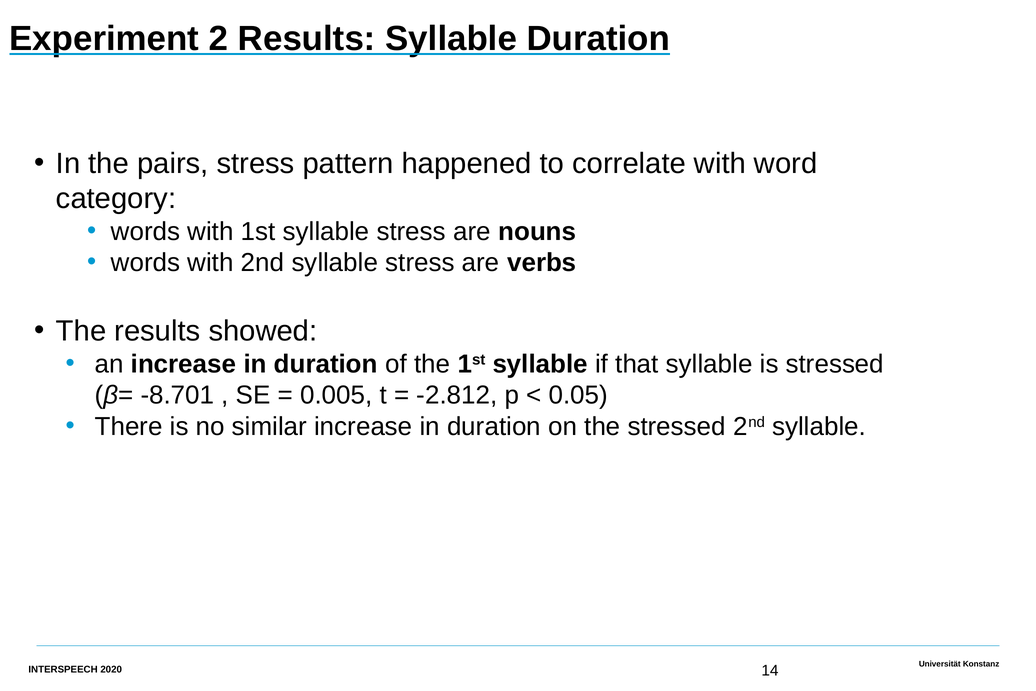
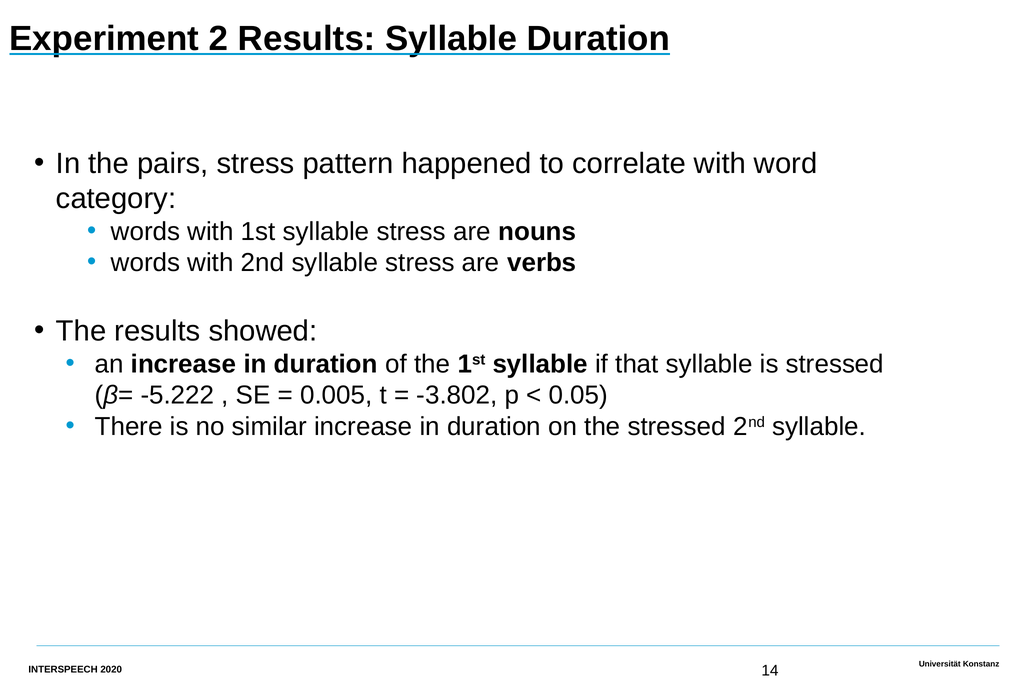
-8.701: -8.701 -> -5.222
-2.812: -2.812 -> -3.802
